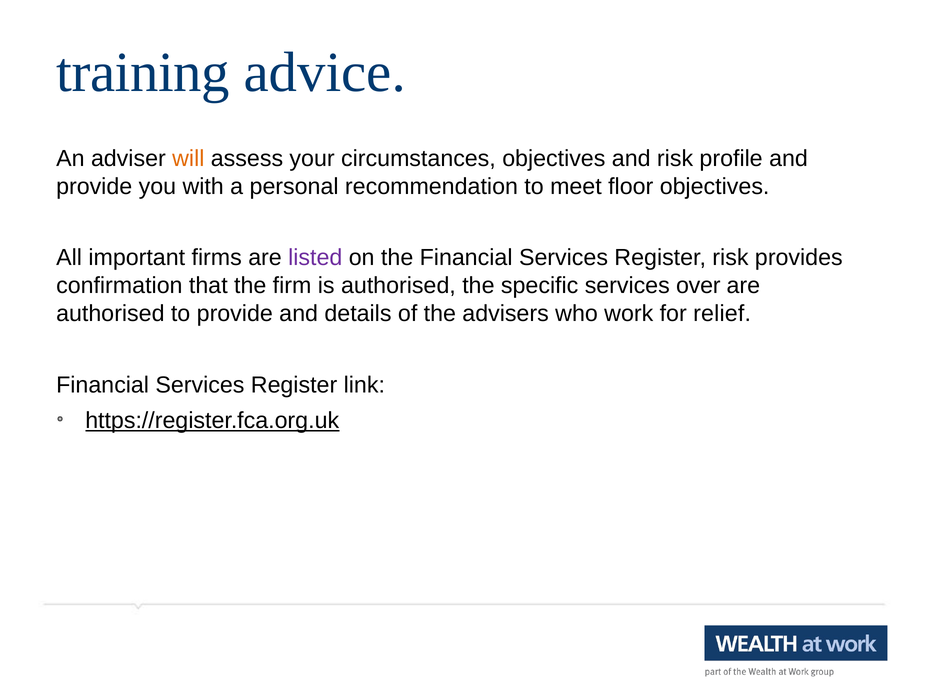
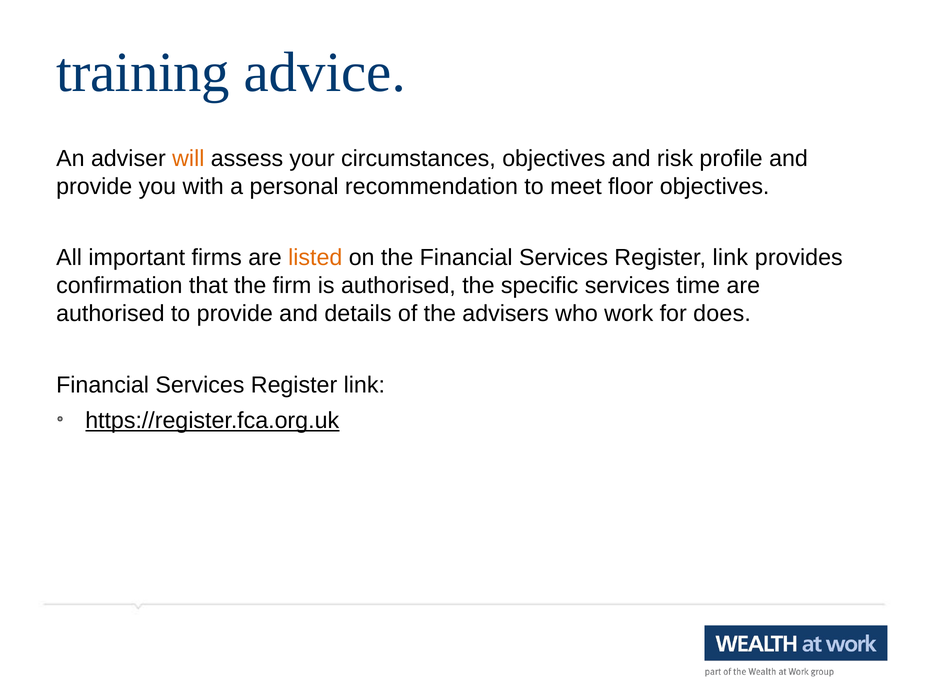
listed colour: purple -> orange
risk at (730, 258): risk -> link
over: over -> time
relief: relief -> does
